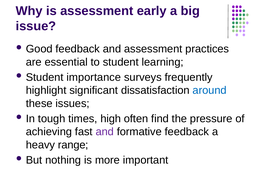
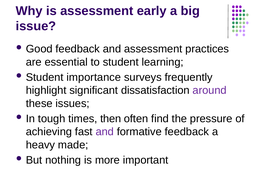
around colour: blue -> purple
high: high -> then
range: range -> made
